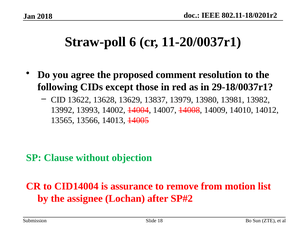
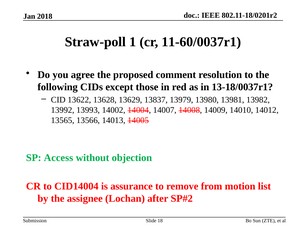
6: 6 -> 1
11-20/0037r1: 11-20/0037r1 -> 11-60/0037r1
29-18/0037r1: 29-18/0037r1 -> 13-18/0037r1
Clause: Clause -> Access
